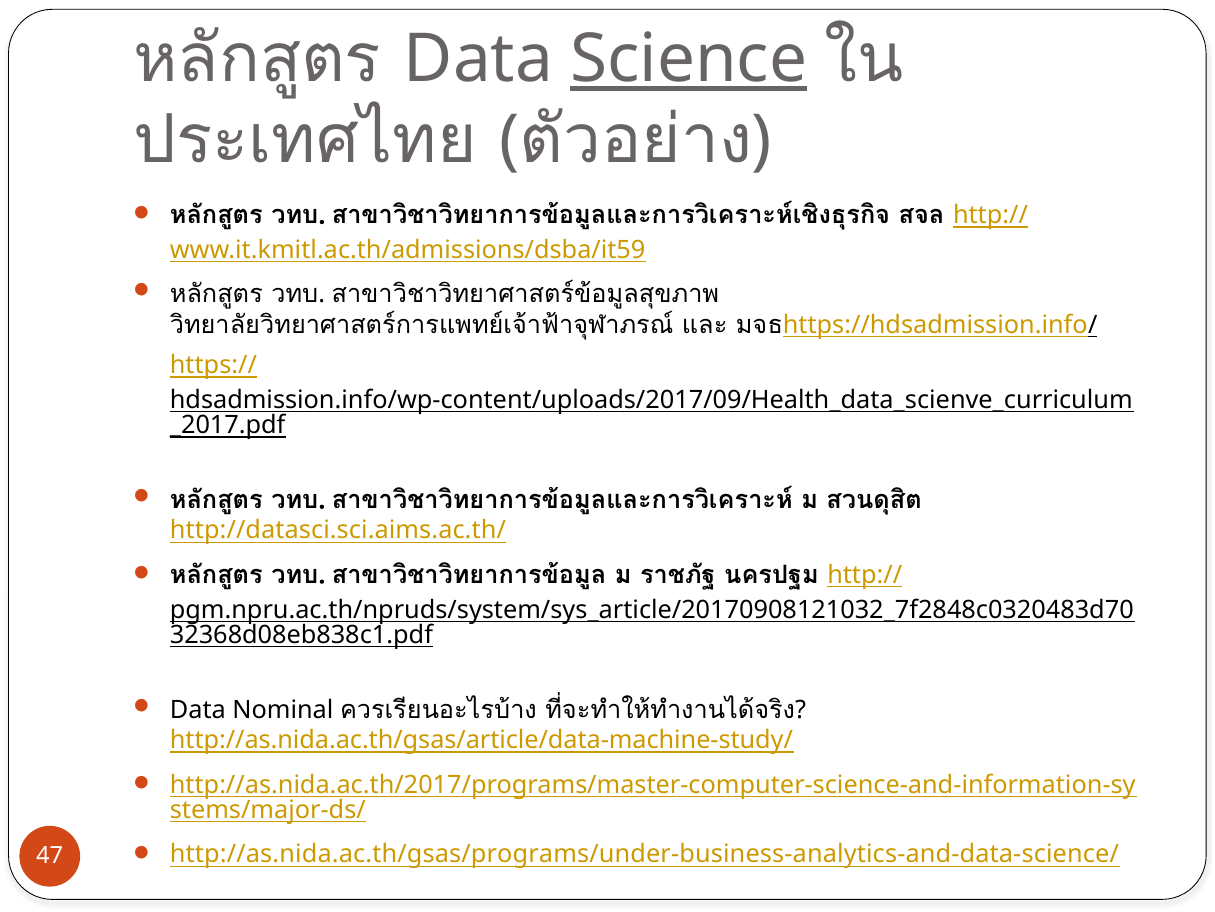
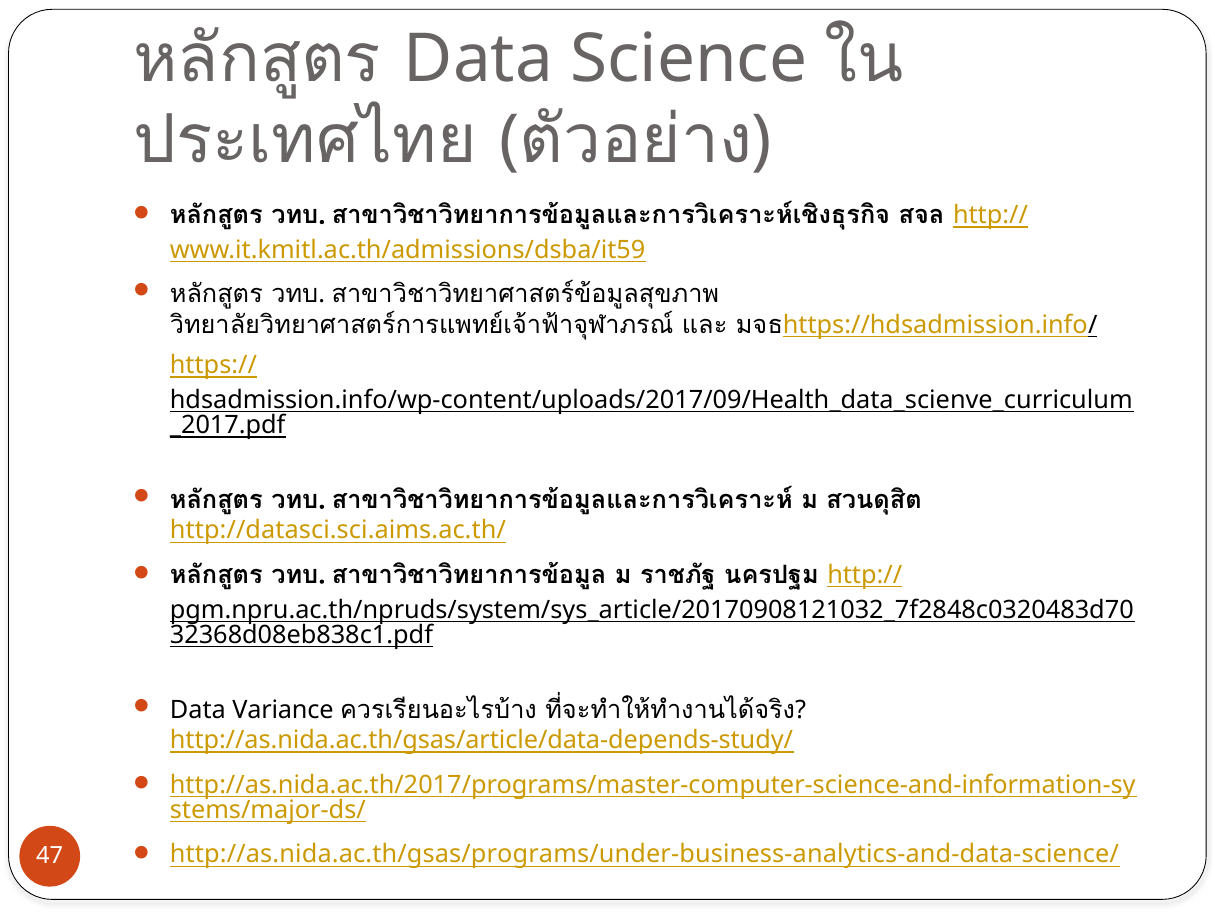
Science underline: present -> none
Nominal: Nominal -> Variance
http://as.nida.ac.th/gsas/article/data-machine-study/: http://as.nida.ac.th/gsas/article/data-machine-study/ -> http://as.nida.ac.th/gsas/article/data-depends-study/
